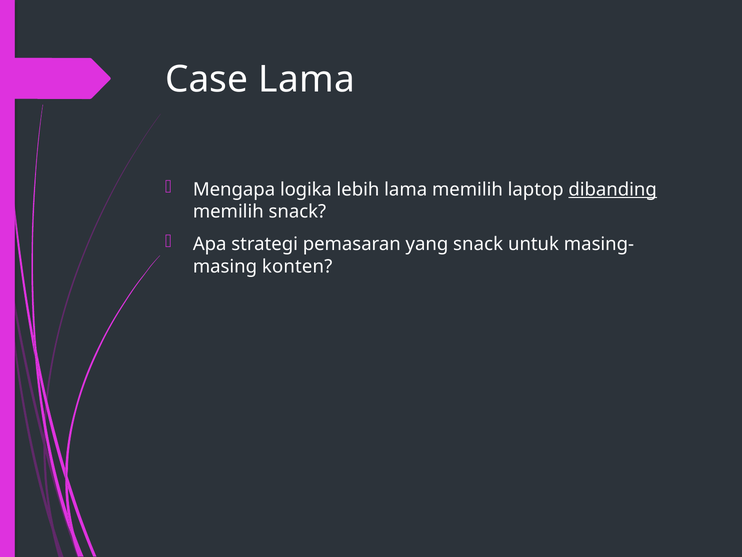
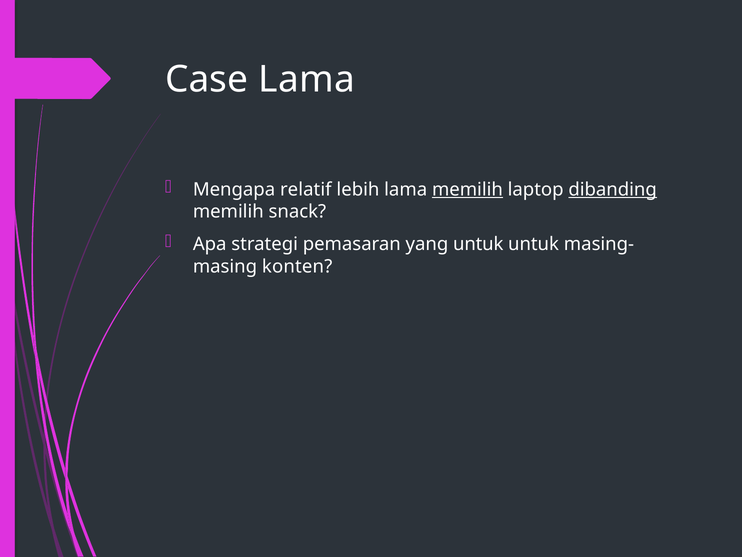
logika: logika -> relatif
memilih at (467, 189) underline: none -> present
yang snack: snack -> untuk
